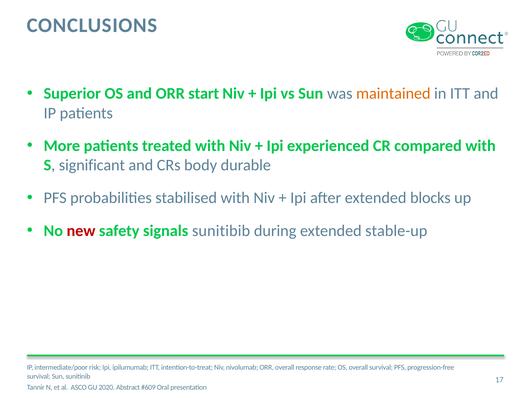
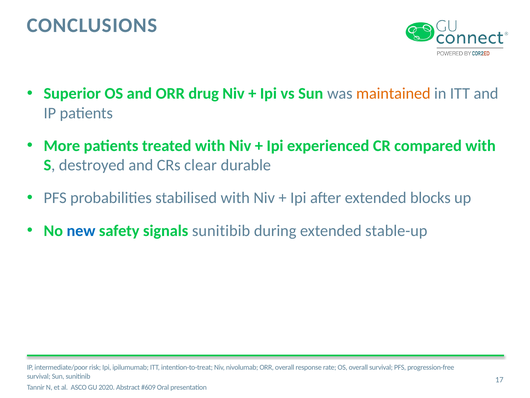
start: start -> drug
significant: significant -> destroyed
body: body -> clear
new colour: red -> blue
